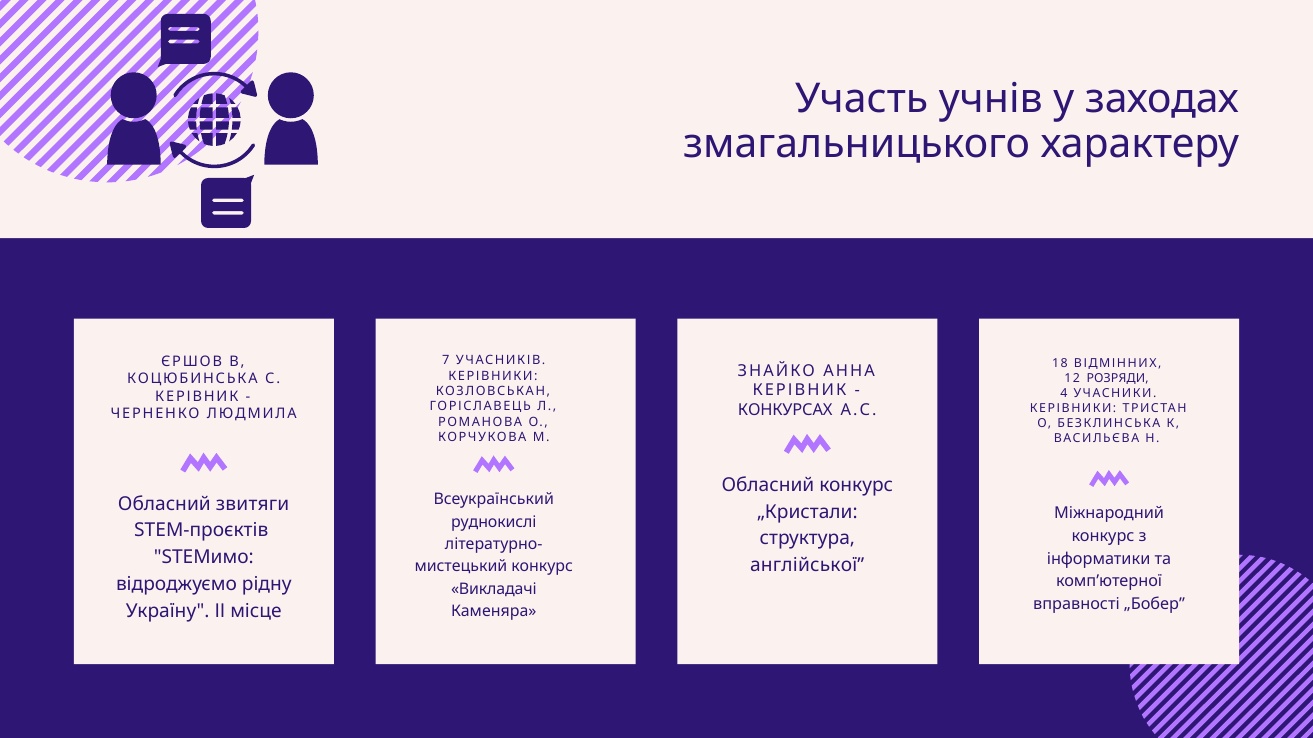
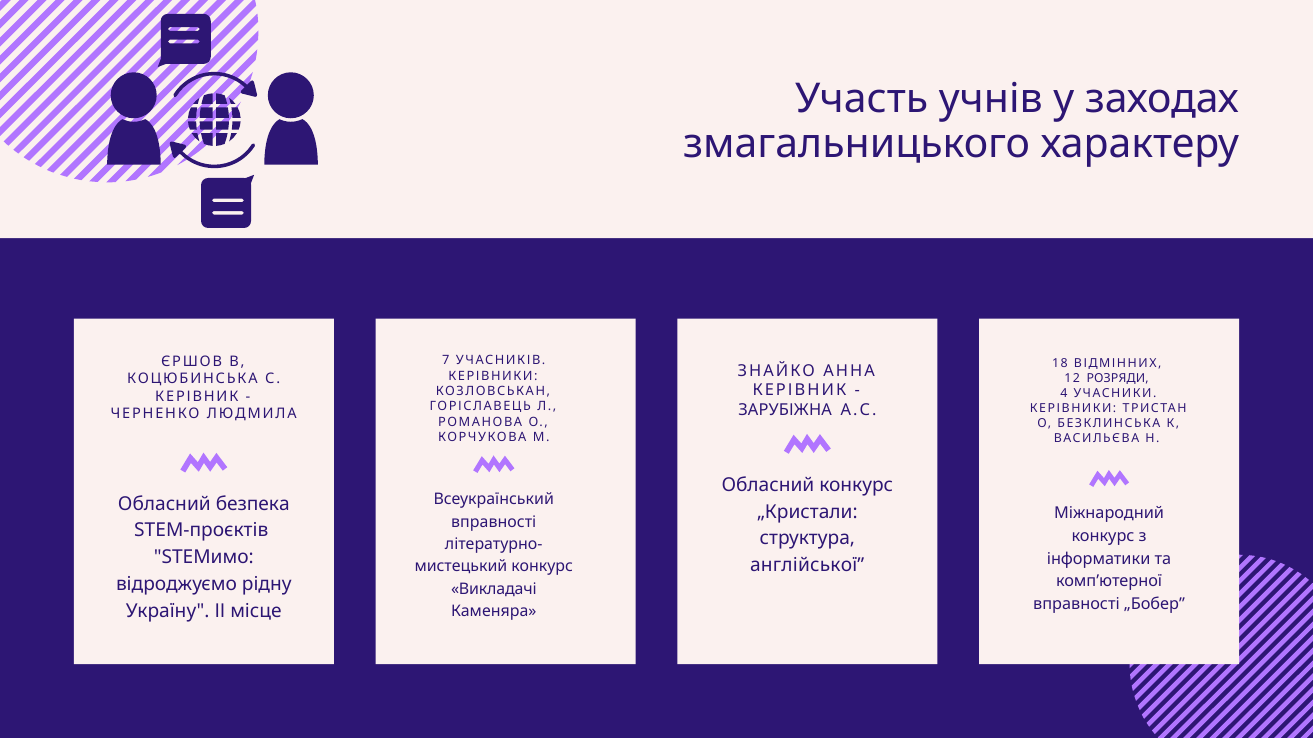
КОНКУРСАХ: КОНКУРСАХ -> ЗАРУБІЖНА
звитяги: звитяги -> безпека
руднокислі at (494, 522): руднокислі -> вправності
